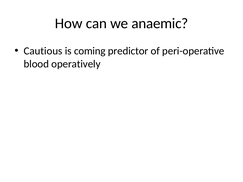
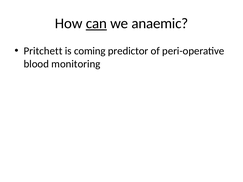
can underline: none -> present
Cautious: Cautious -> Pritchett
operatively: operatively -> monitoring
